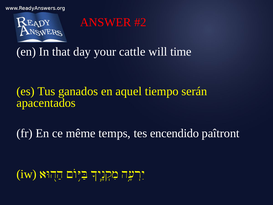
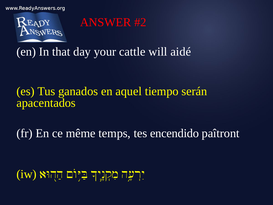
time: time -> aidé
